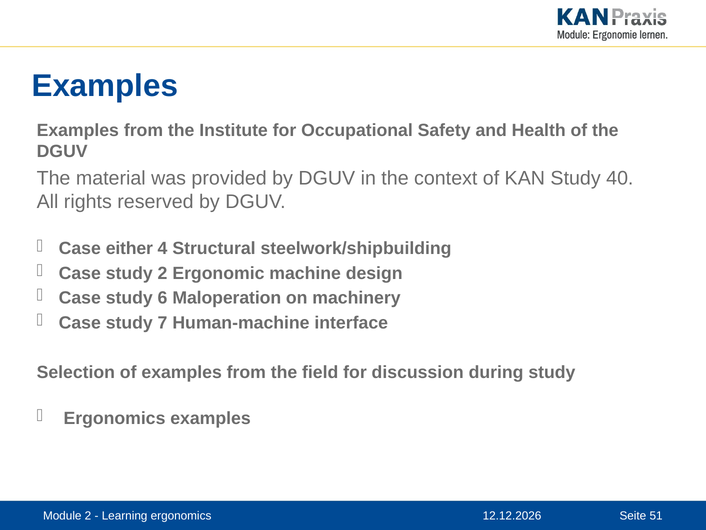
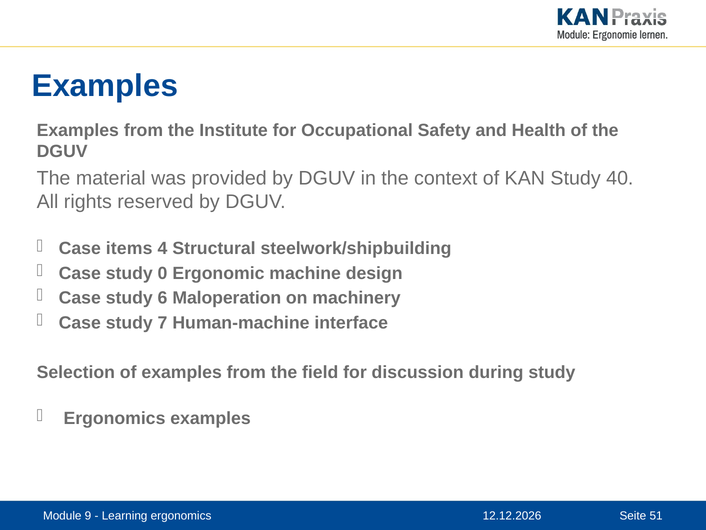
either: either -> items
study 2: 2 -> 0
Module 2: 2 -> 9
